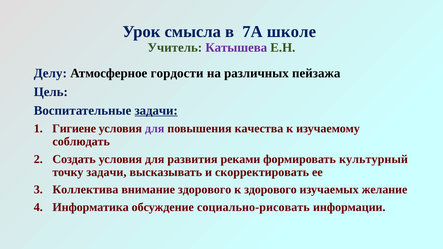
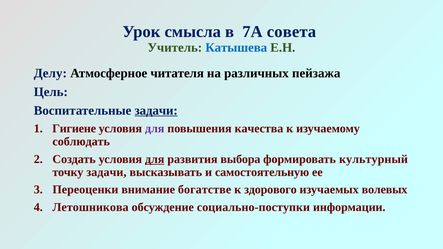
школе: школе -> совета
Катышева colour: purple -> blue
гордости: гордости -> читателя
для at (155, 159) underline: none -> present
реками: реками -> выбора
скорректировать: скорректировать -> самостоятельную
Коллектива: Коллектива -> Переоценки
внимание здорового: здорового -> богатстве
желание: желание -> волевых
Информатика: Информатика -> Летошникова
социально-рисовать: социально-рисовать -> социально-поступки
